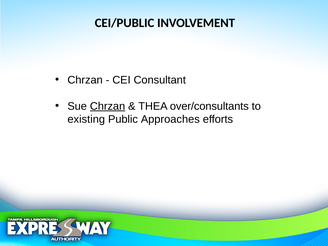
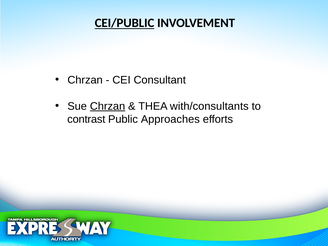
CEI/PUBLIC underline: none -> present
over/consultants: over/consultants -> with/consultants
existing: existing -> contrast
